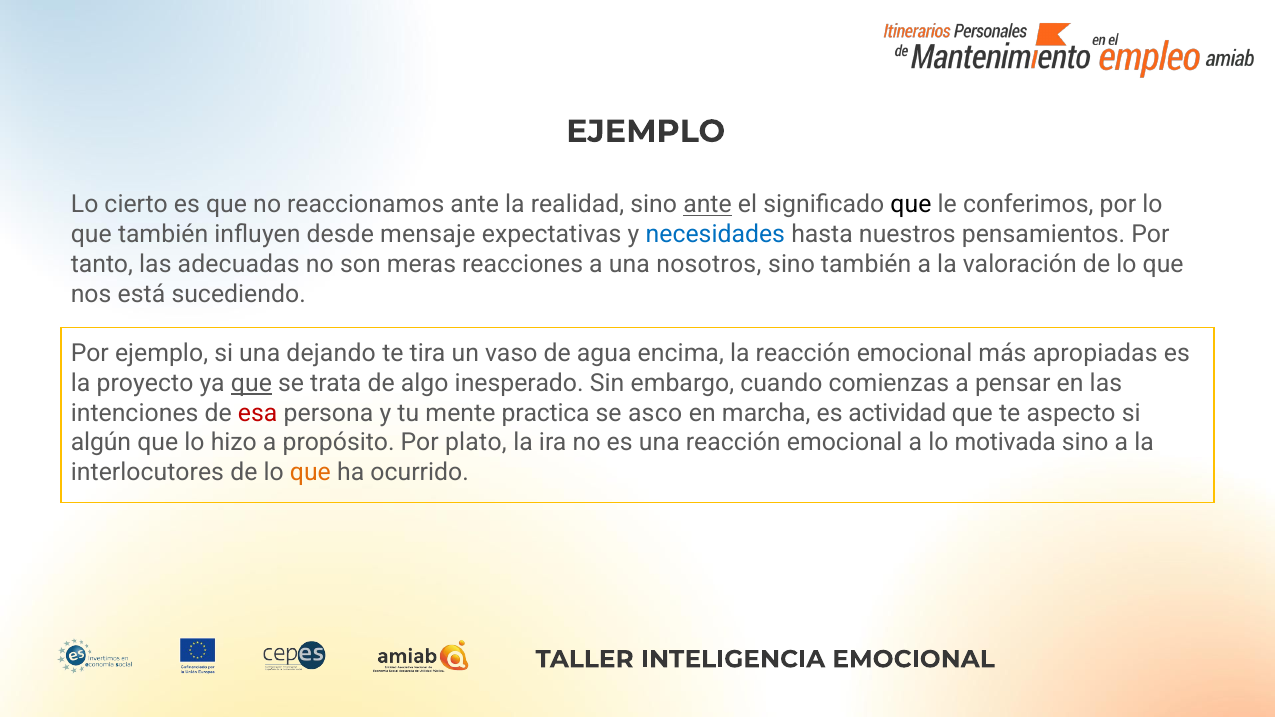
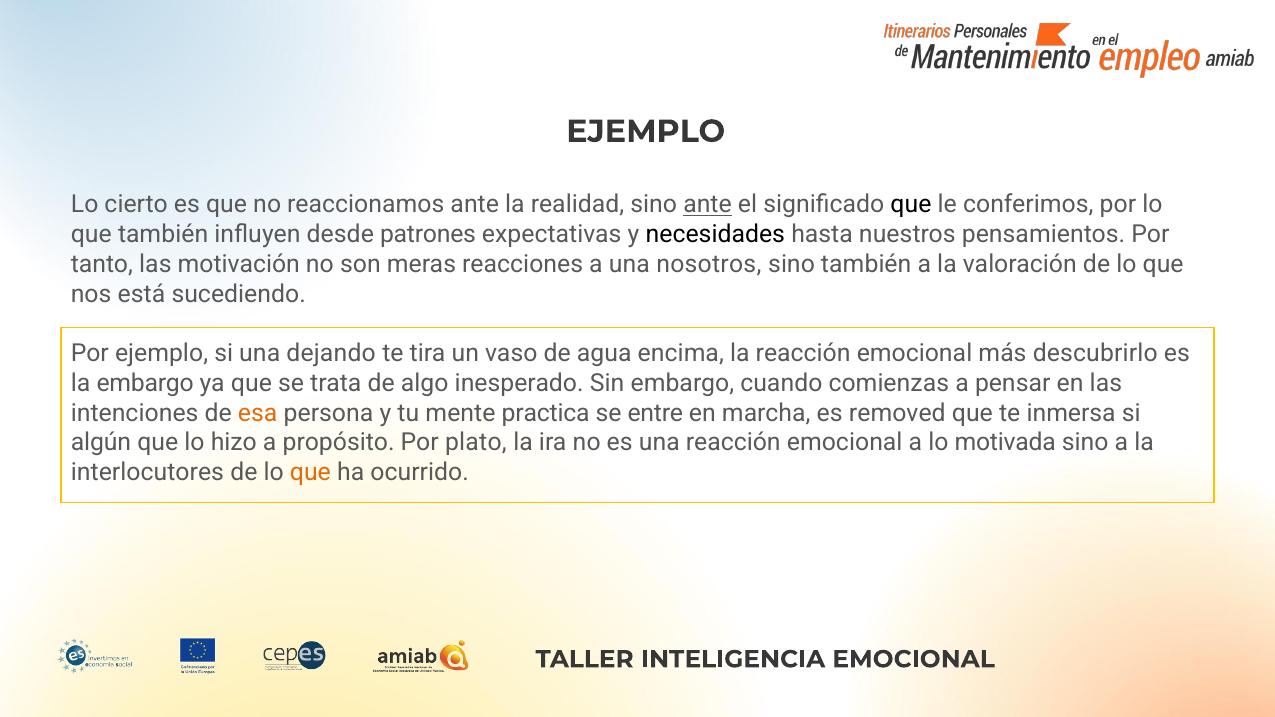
mensaje: mensaje -> patrones
necesidades colour: blue -> black
adecuadas: adecuadas -> motivación
apropiadas: apropiadas -> descubrirlo
la proyecto: proyecto -> embargo
que at (251, 383) underline: present -> none
esa colour: red -> orange
asco: asco -> entre
actividad: actividad -> removed
aspecto: aspecto -> inmersa
